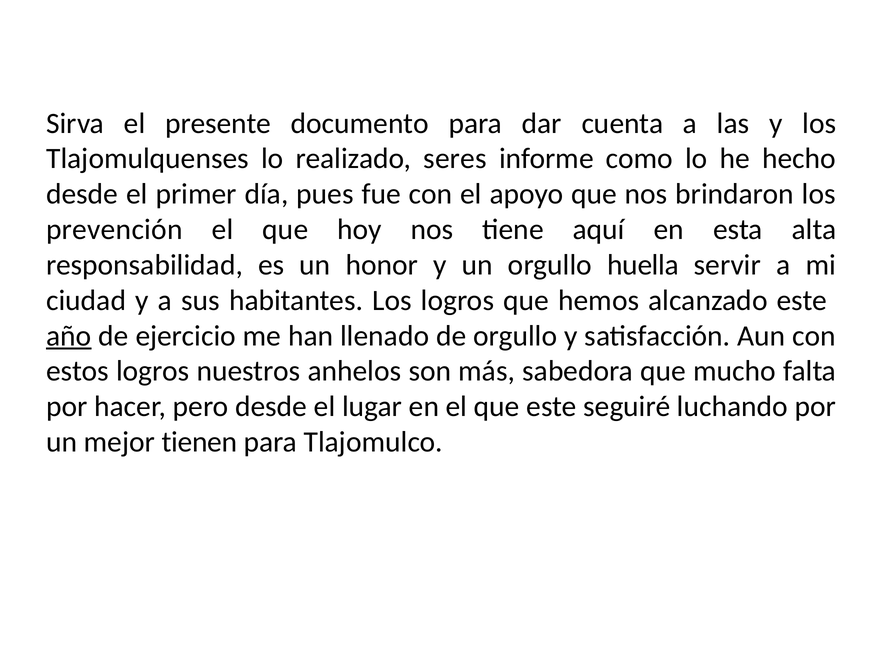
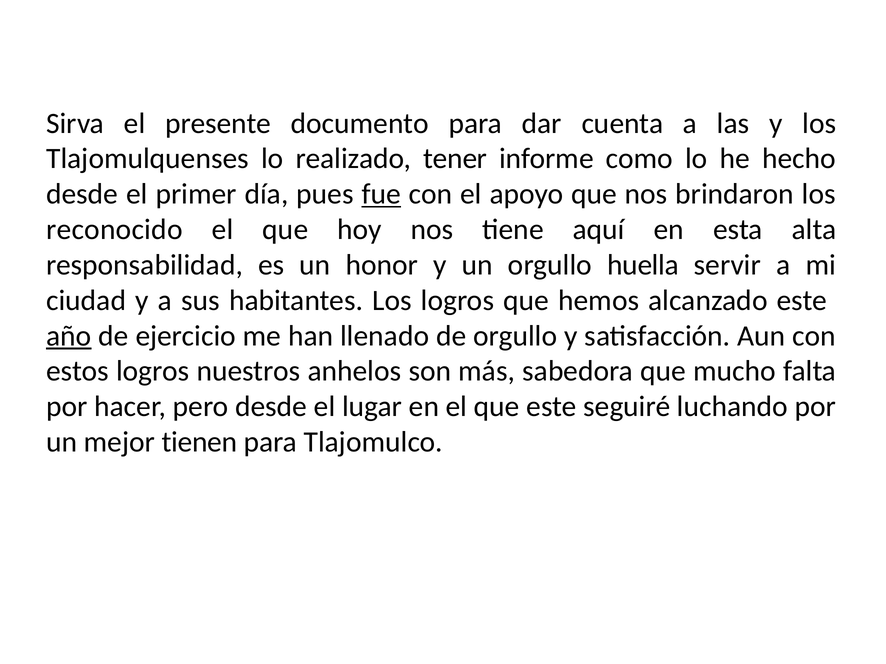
seres: seres -> tener
fue underline: none -> present
prevención: prevención -> reconocido
